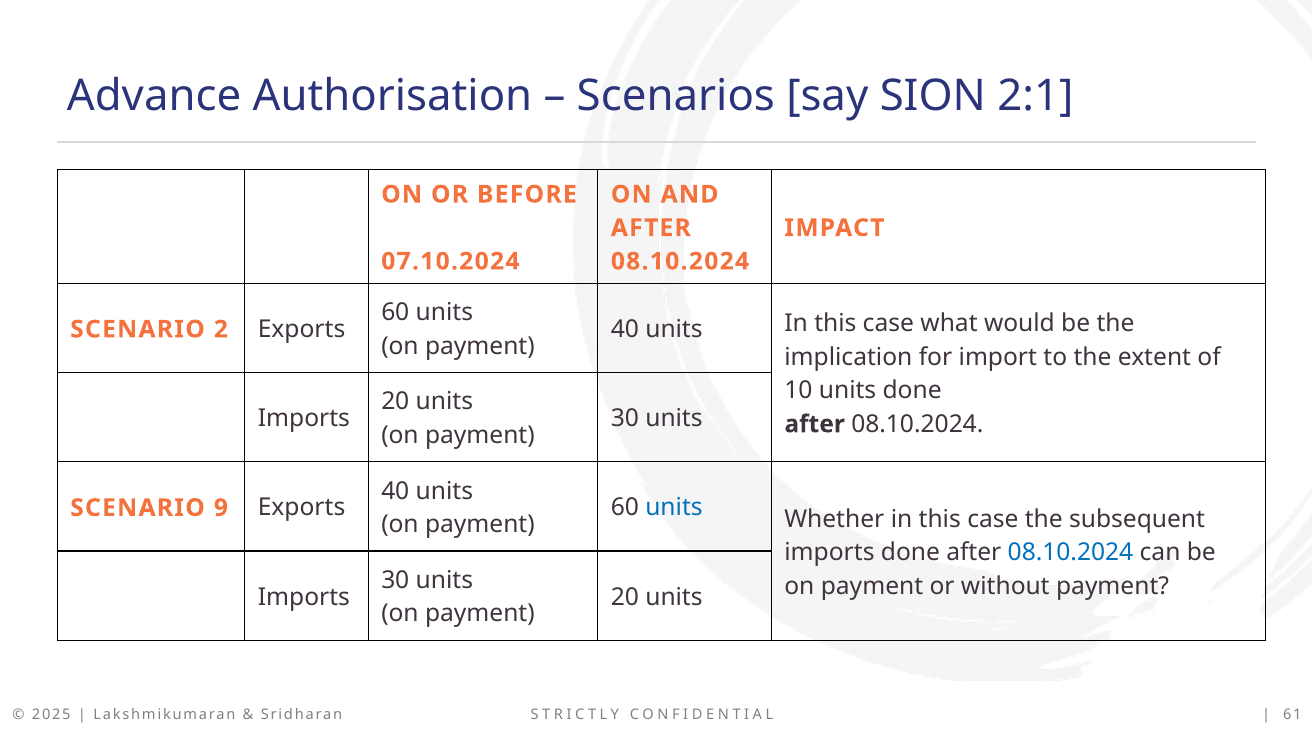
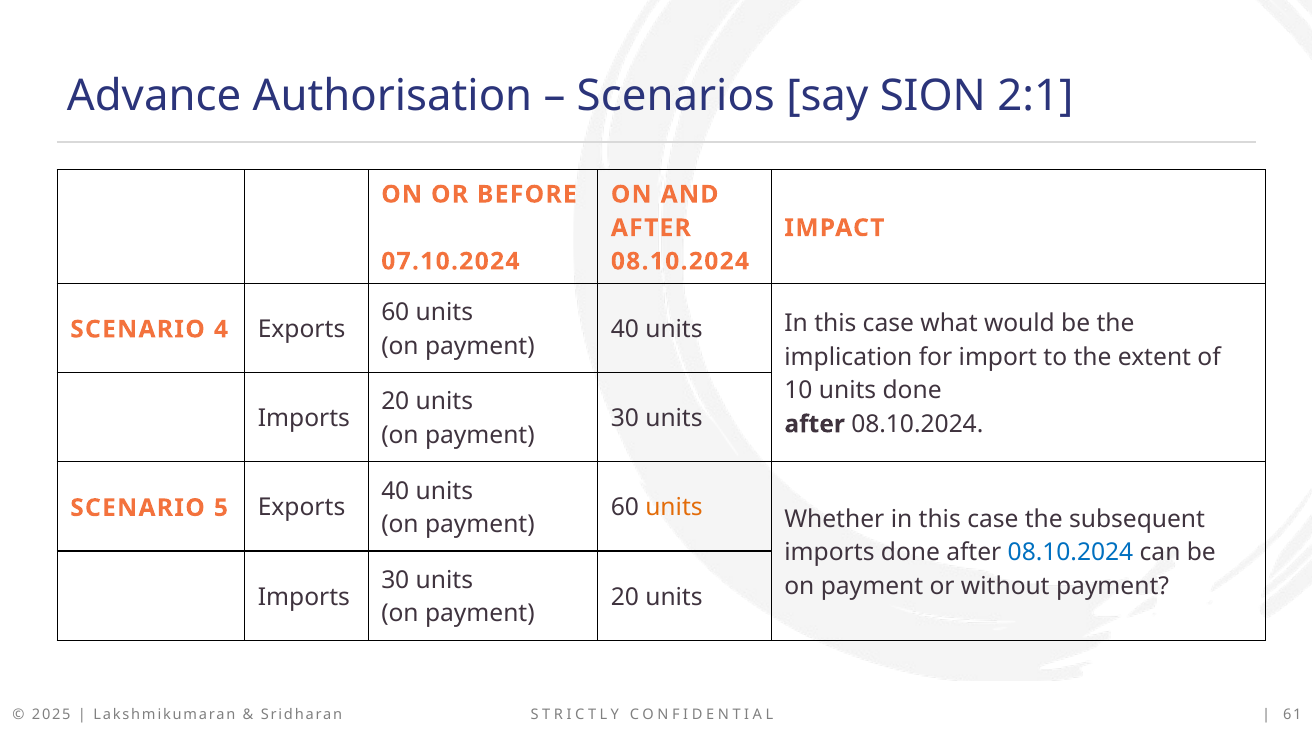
2: 2 -> 4
units at (674, 508) colour: blue -> orange
9: 9 -> 5
